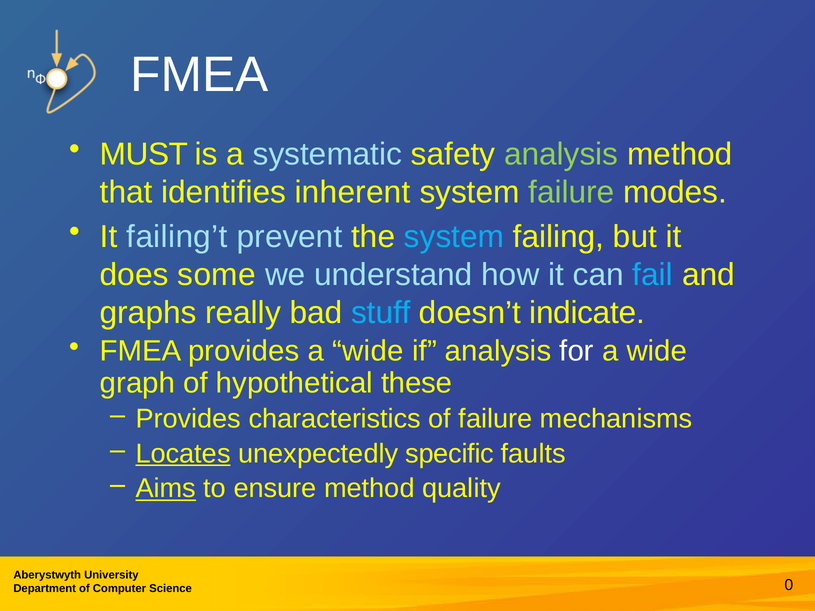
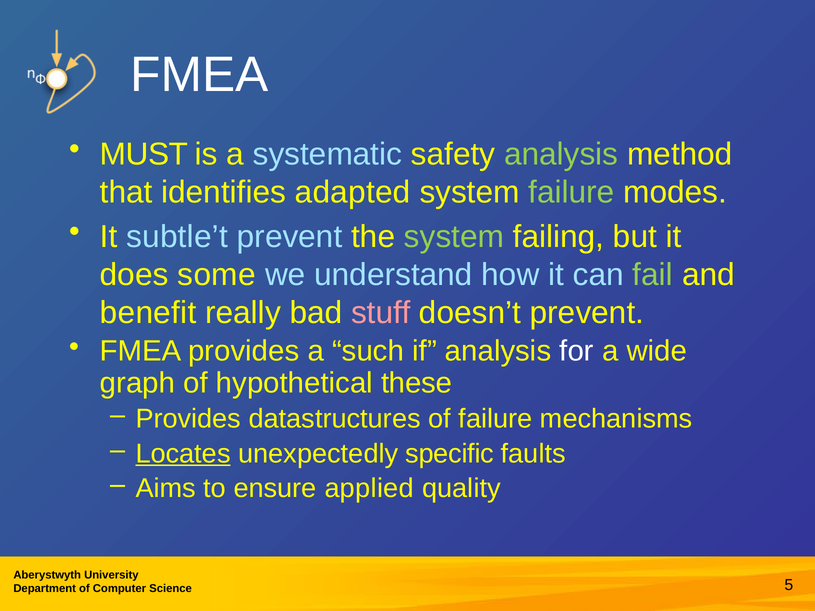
inherent: inherent -> adapted
failing’t: failing’t -> subtle’t
system at (454, 237) colour: light blue -> light green
fail colour: light blue -> light green
graphs: graphs -> benefit
stuff colour: light blue -> pink
doesn’t indicate: indicate -> prevent
provides a wide: wide -> such
characteristics: characteristics -> datastructures
Aims underline: present -> none
ensure method: method -> applied
0: 0 -> 5
